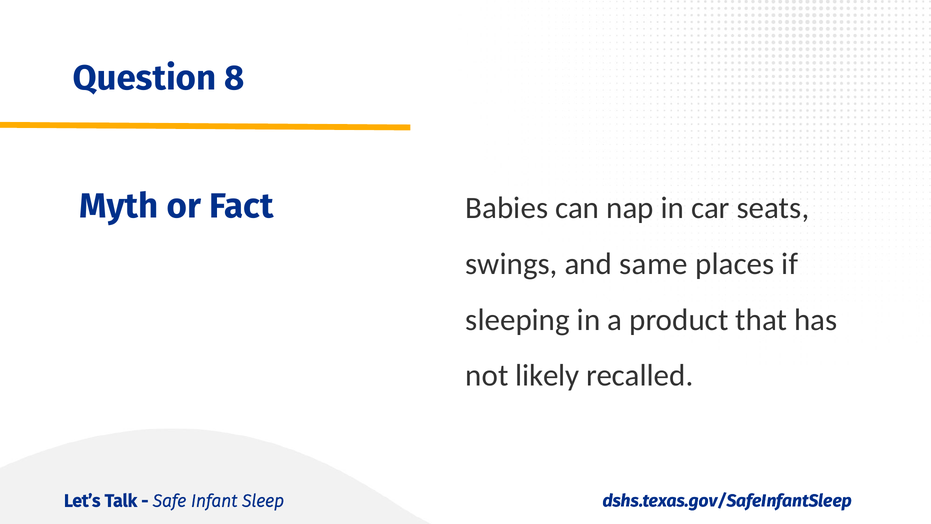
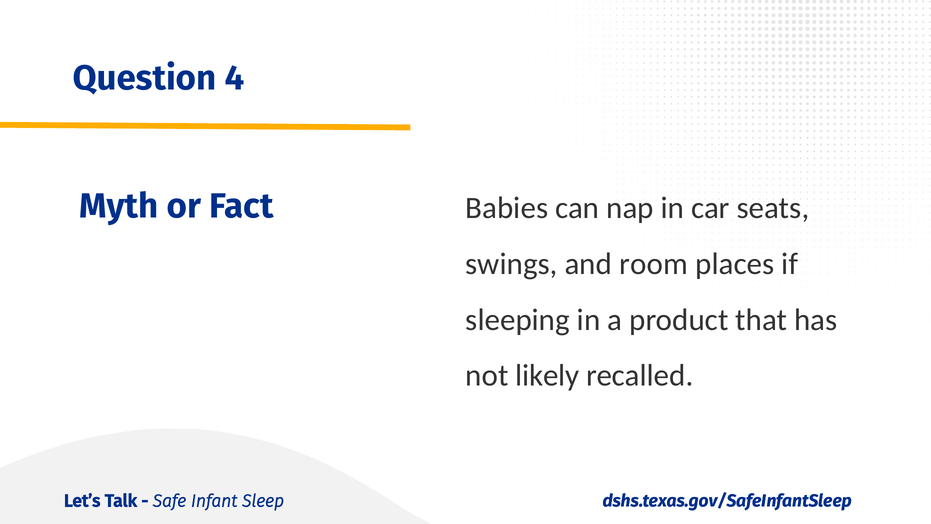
8: 8 -> 4
same: same -> room
